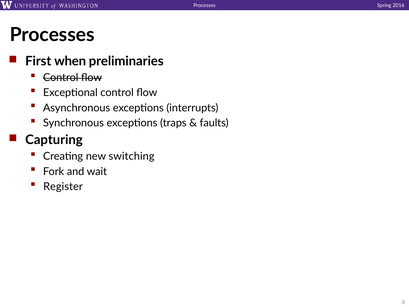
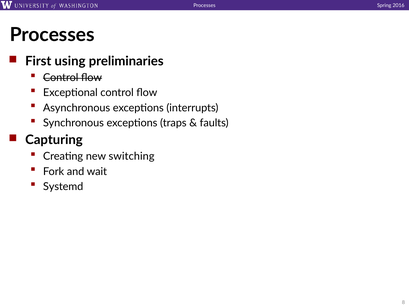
when: when -> using
Register: Register -> Systemd
